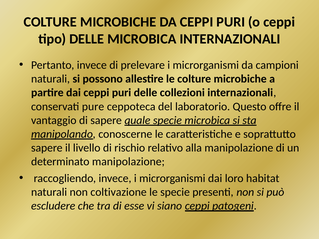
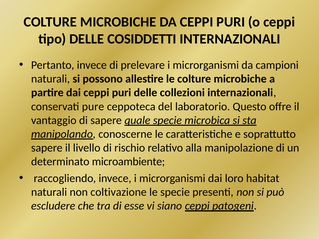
DELLE MICROBICA: MICROBICA -> COSIDDETTI
determinato manipolazione: manipolazione -> microambiente
